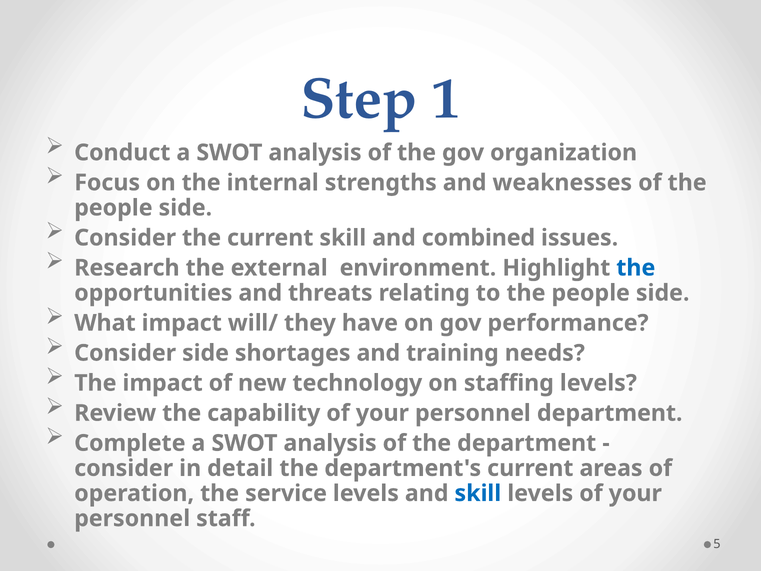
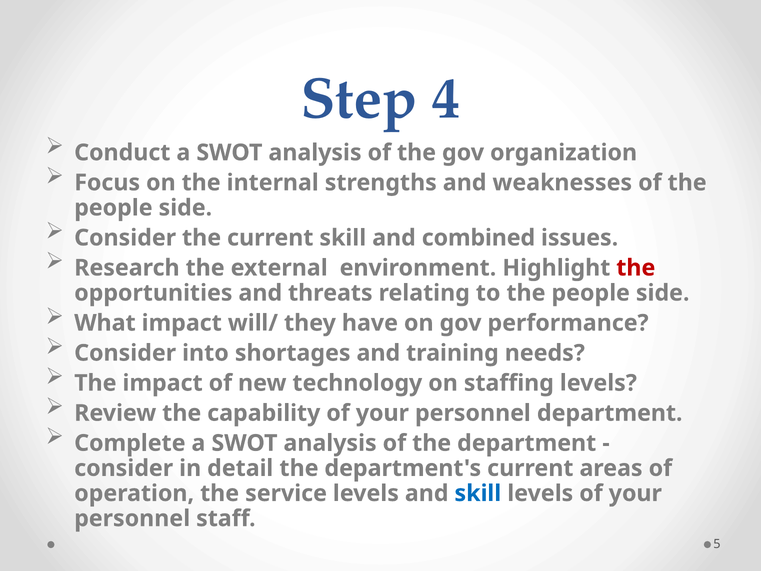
1: 1 -> 4
the at (636, 268) colour: blue -> red
Consider side: side -> into
